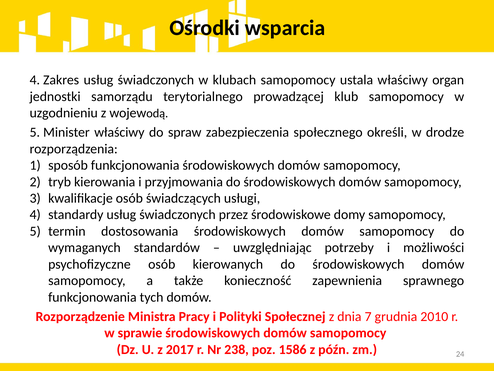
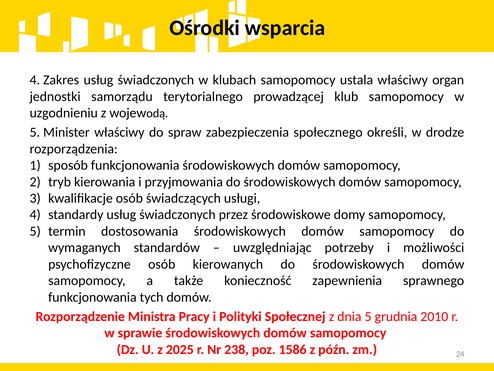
dnia 7: 7 -> 5
2017: 2017 -> 2025
